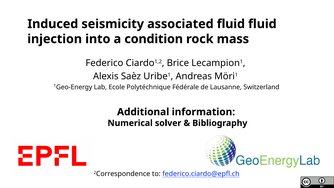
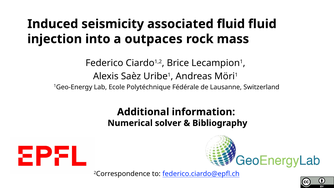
condition: condition -> outpaces
